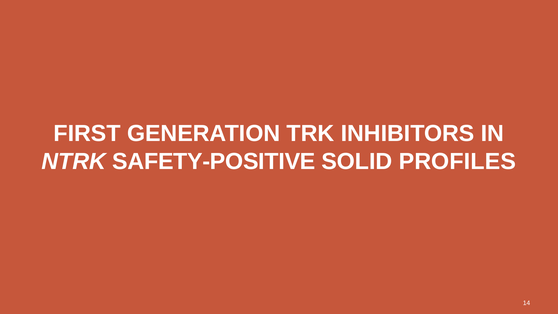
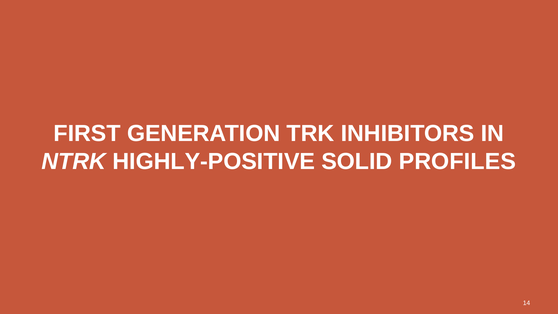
SAFETY-POSITIVE: SAFETY-POSITIVE -> HIGHLY-POSITIVE
